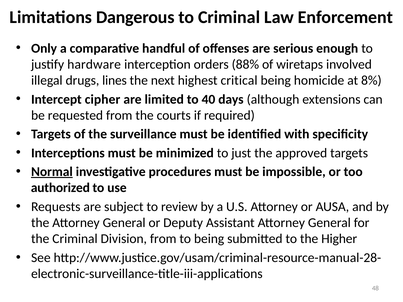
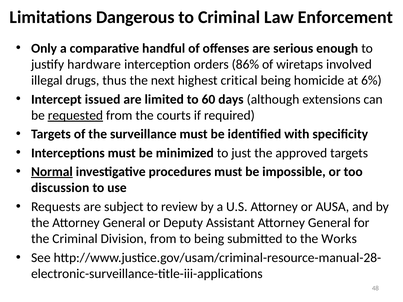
88%: 88% -> 86%
lines: lines -> thus
8%: 8% -> 6%
cipher: cipher -> issued
40: 40 -> 60
requested underline: none -> present
authorized: authorized -> discussion
Higher: Higher -> Works
